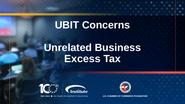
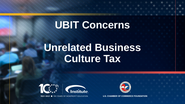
Excess: Excess -> Culture
